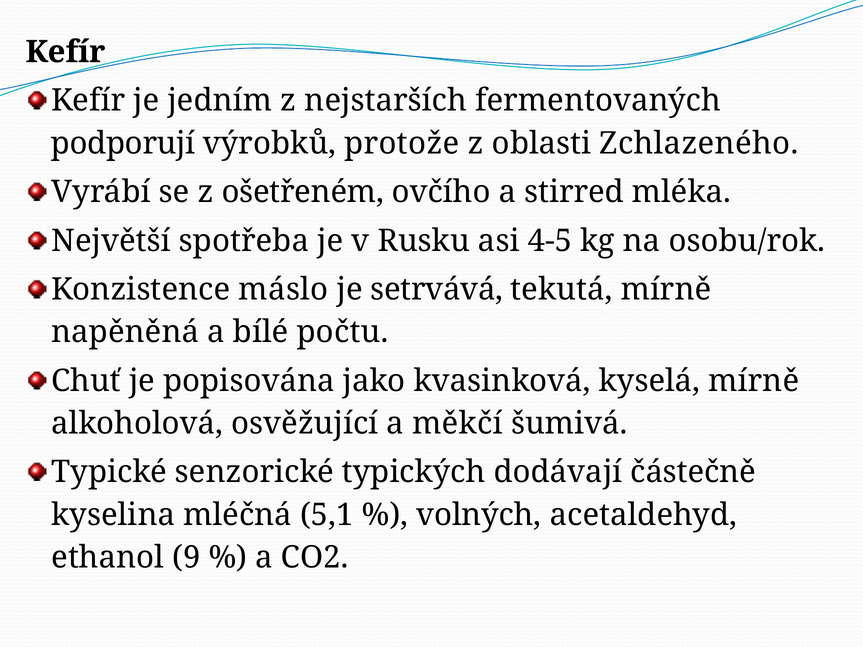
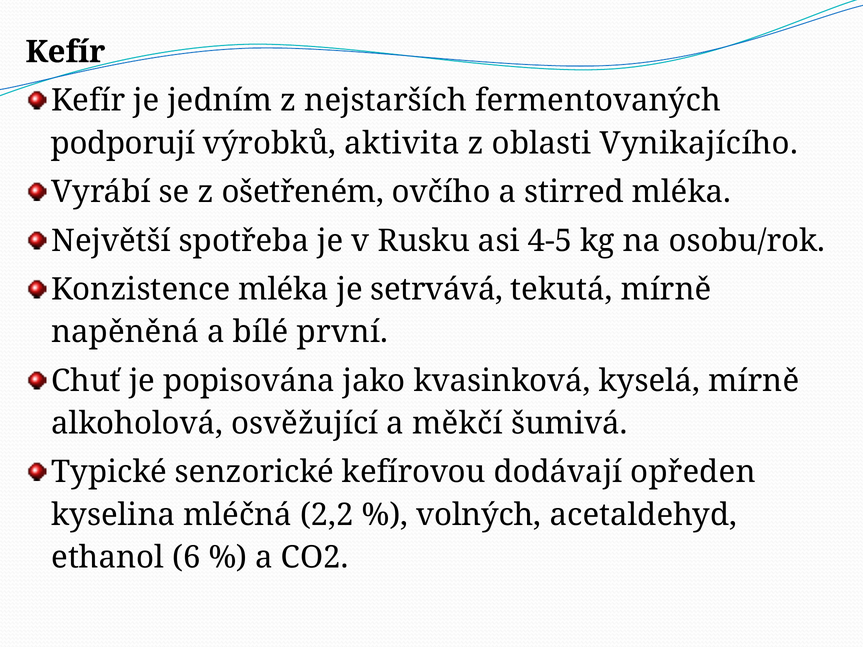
protože: protože -> aktivita
Zchlazeného: Zchlazeného -> Vynikajícího
Konzistence máslo: máslo -> mléka
počtu: počtu -> první
typických: typických -> kefírovou
částečně: částečně -> opředen
5,1: 5,1 -> 2,2
9: 9 -> 6
